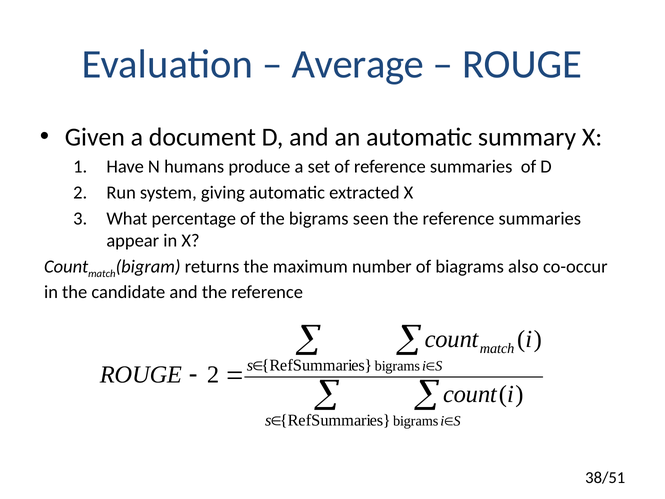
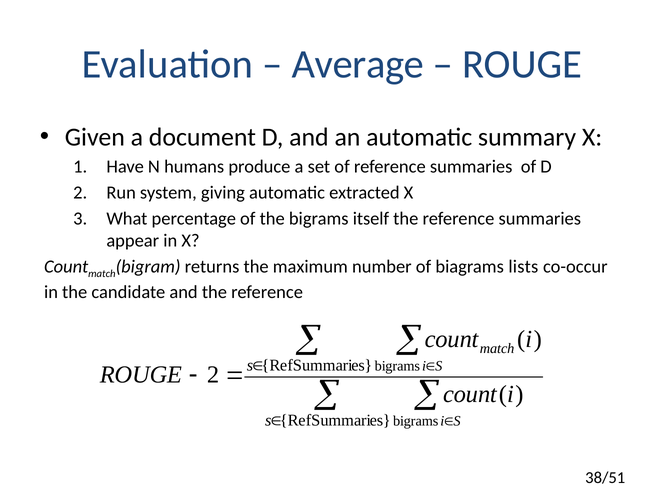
seen: seen -> itself
also: also -> lists
